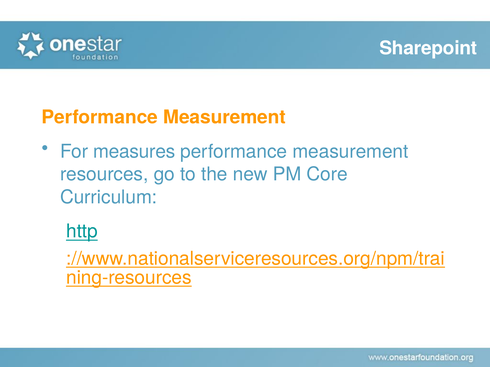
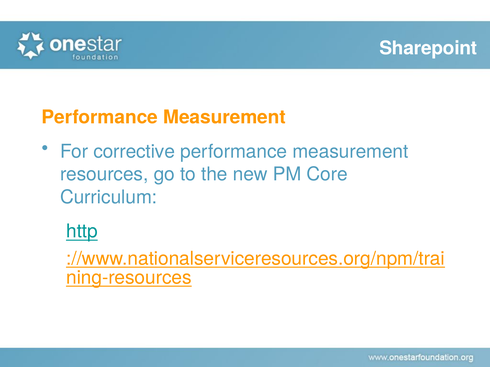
measures: measures -> corrective
